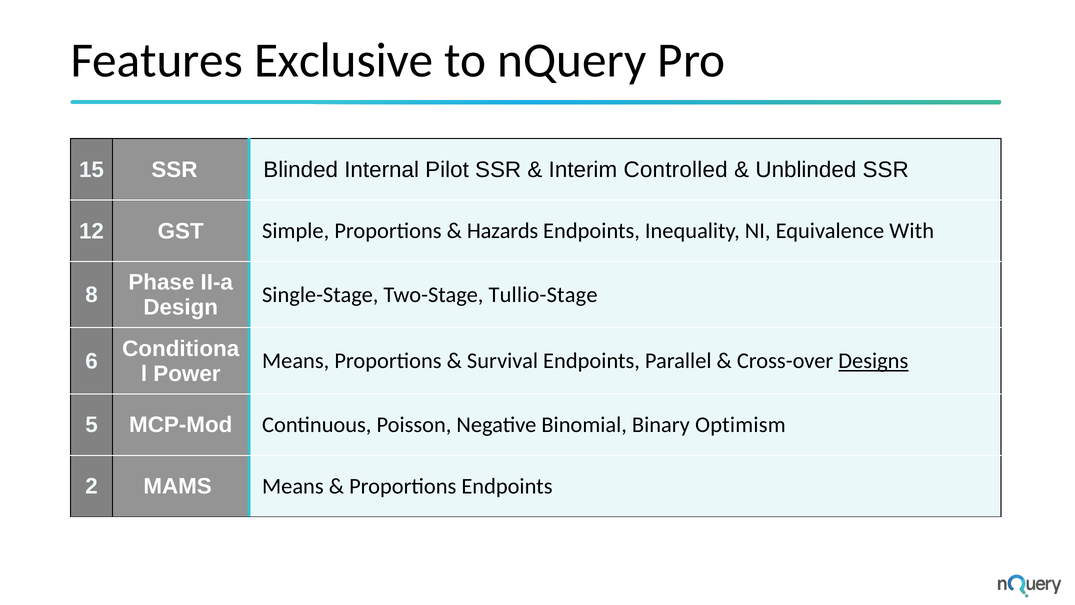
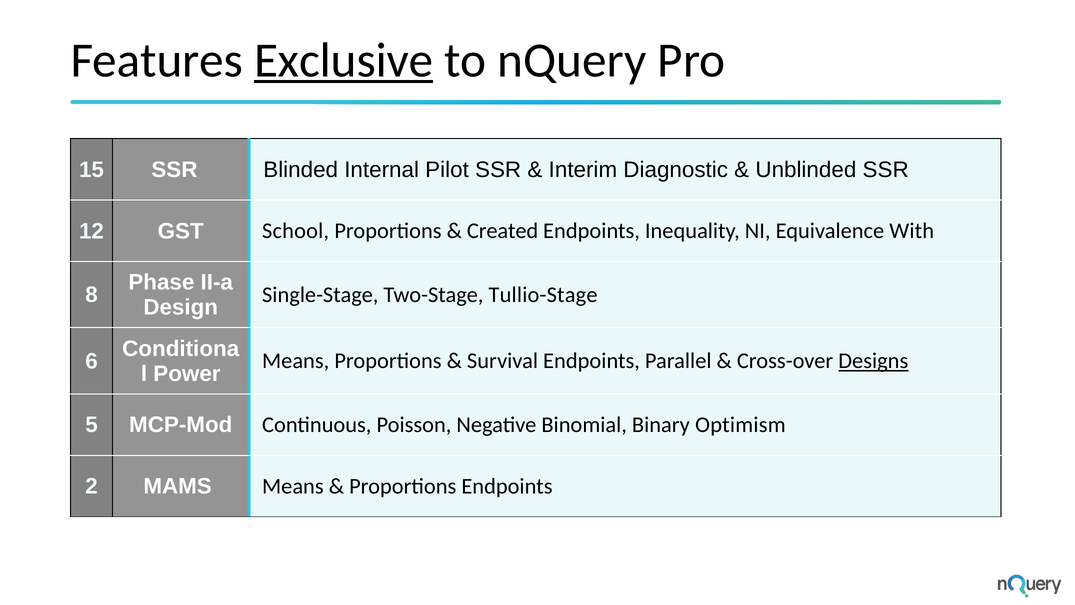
Exclusive underline: none -> present
Controlled: Controlled -> Diagnostic
Simple: Simple -> School
Hazards: Hazards -> Created
